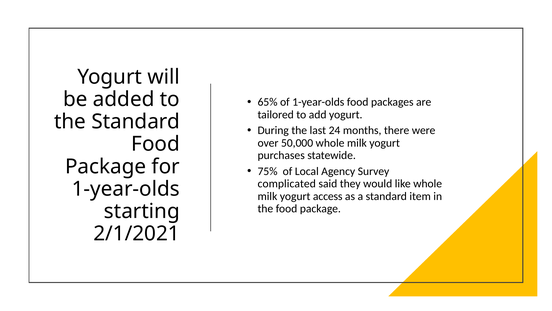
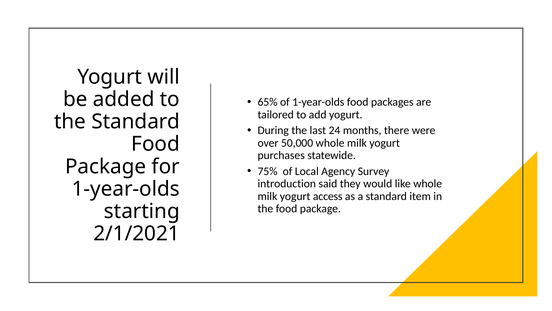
complicated: complicated -> introduction
